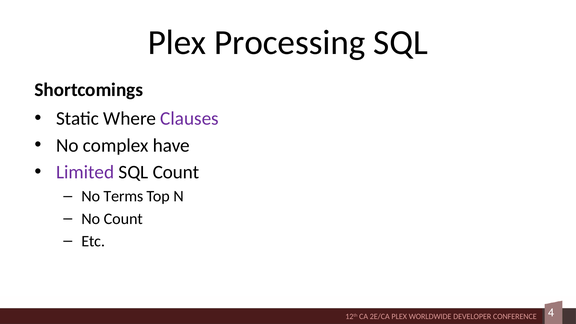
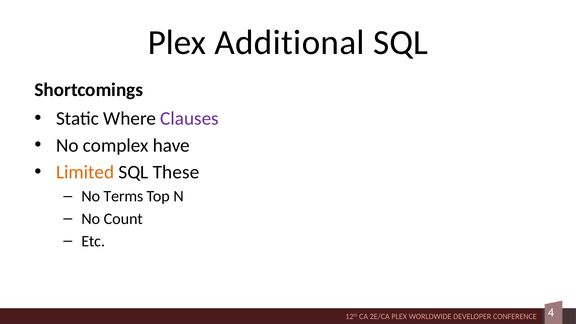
Processing: Processing -> Additional
Limited colour: purple -> orange
SQL Count: Count -> These
